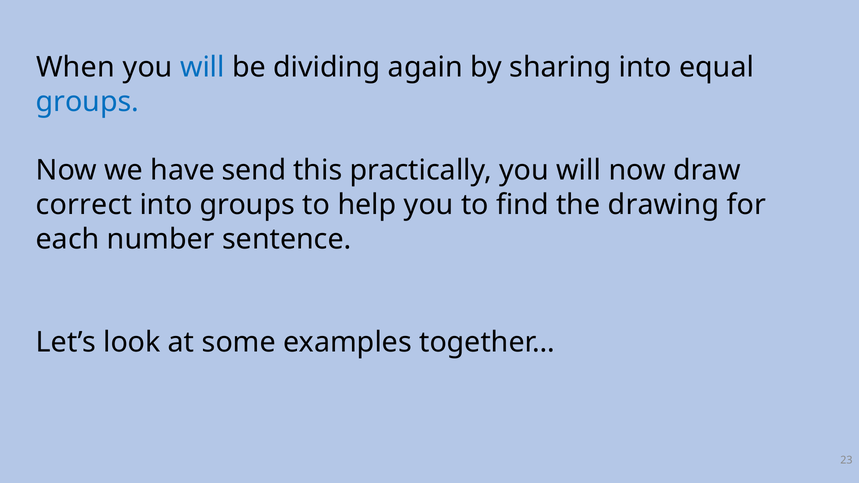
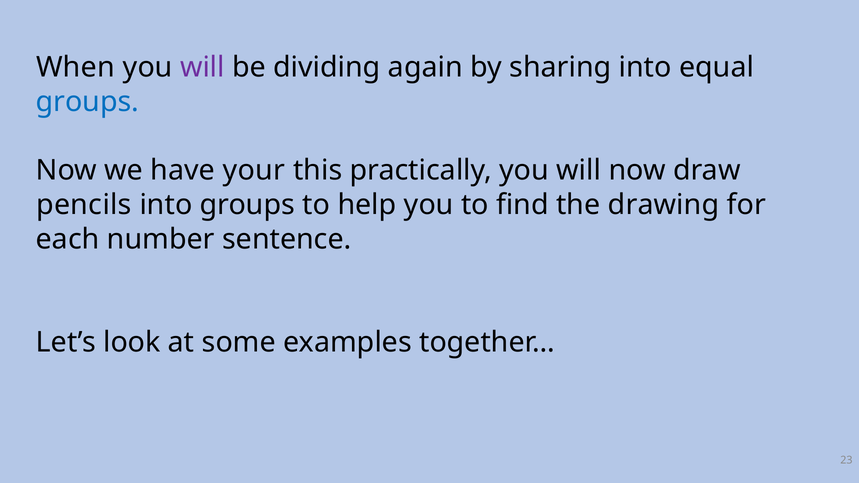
will at (202, 67) colour: blue -> purple
send: send -> your
correct: correct -> pencils
